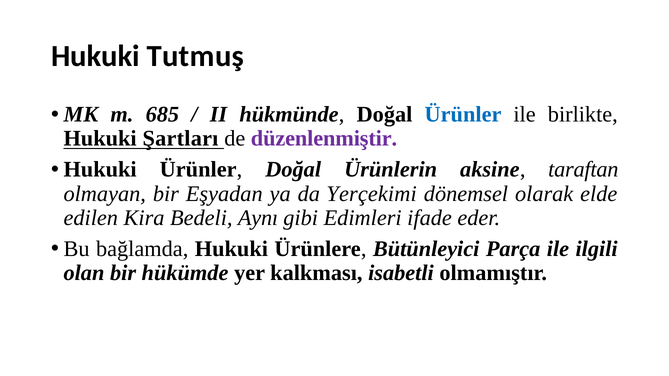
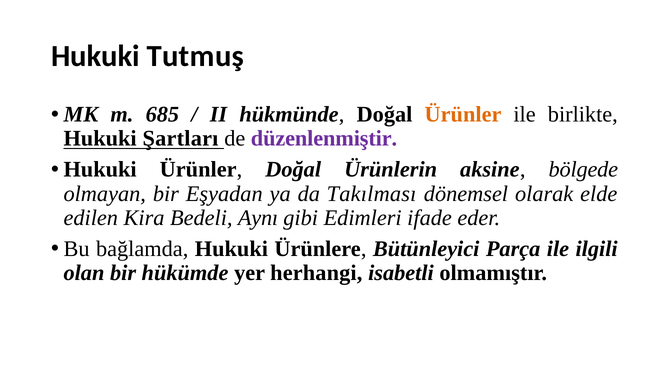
Ürünler at (463, 115) colour: blue -> orange
taraftan: taraftan -> bölgede
Yerçekimi: Yerçekimi -> Takılması
kalkması: kalkması -> herhangi
